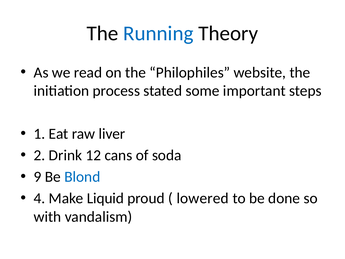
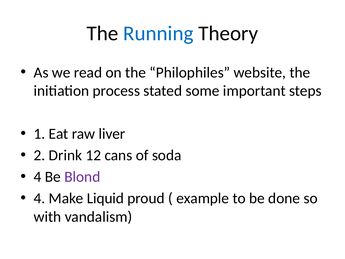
9 at (38, 177): 9 -> 4
Blond colour: blue -> purple
lowered: lowered -> example
